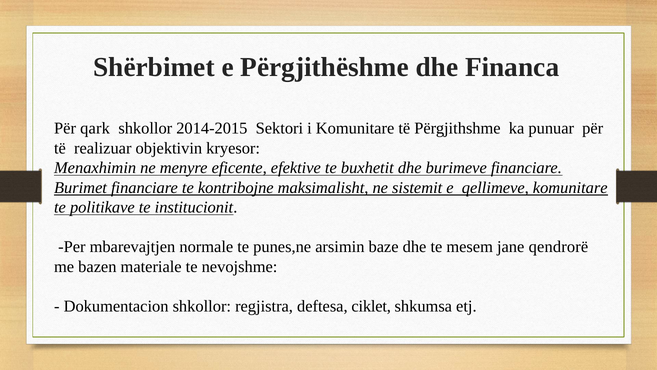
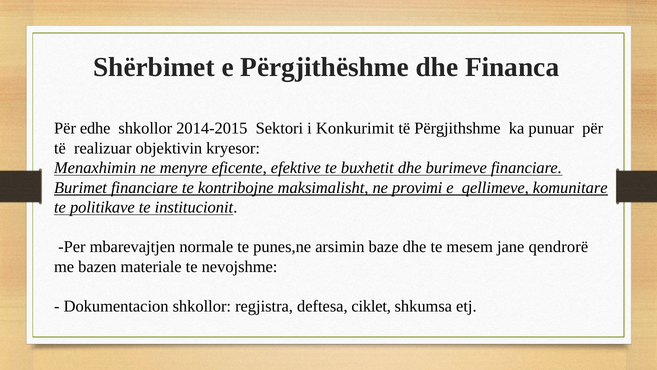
qark: qark -> edhe
i Komunitare: Komunitare -> Konkurimit
sistemit: sistemit -> provimi
